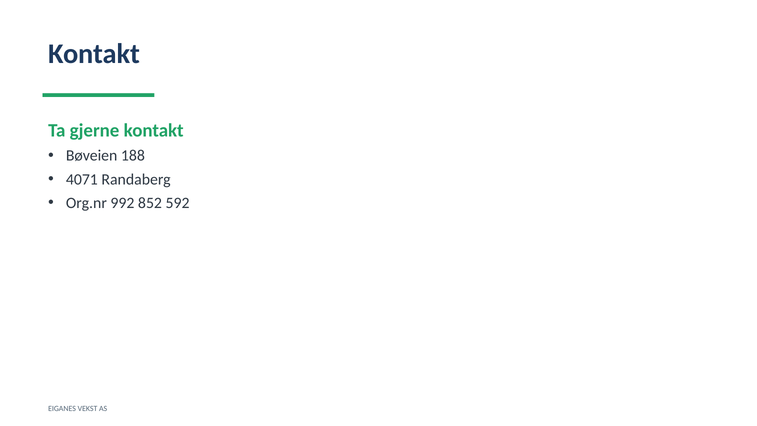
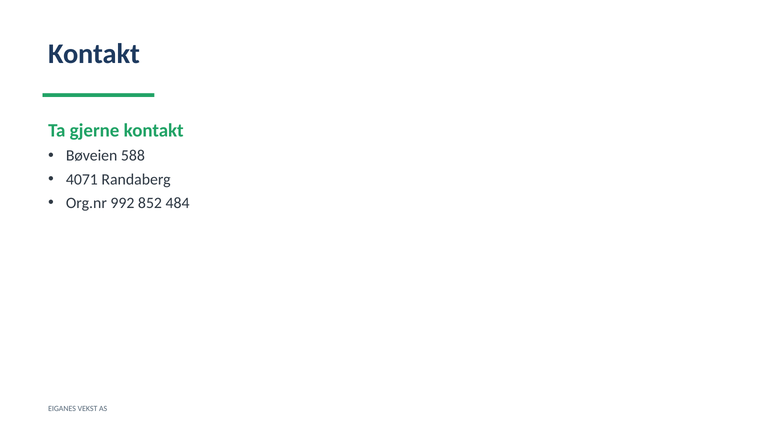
188: 188 -> 588
592: 592 -> 484
